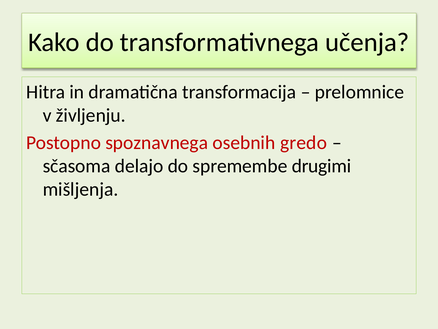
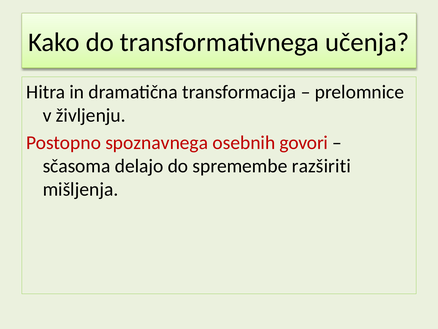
gredo: gredo -> govori
drugimi: drugimi -> razširiti
